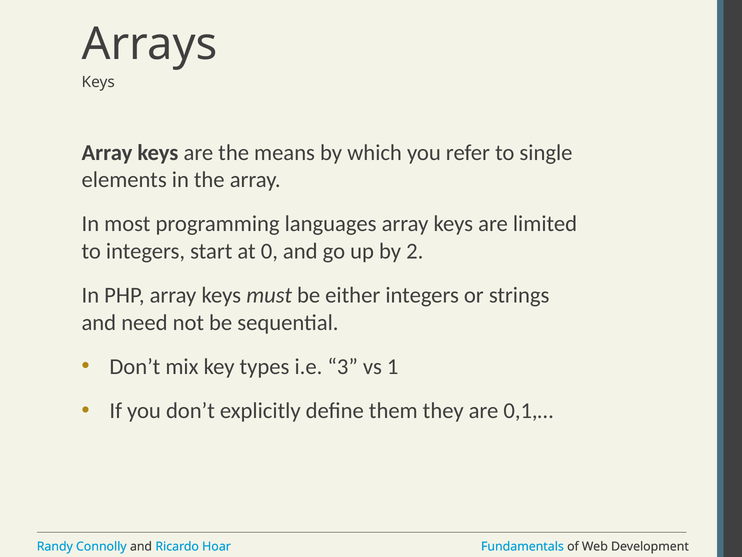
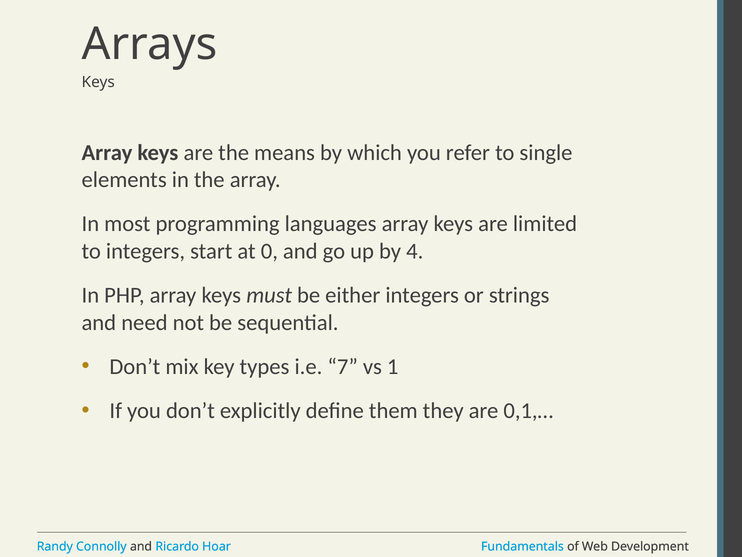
2: 2 -> 4
3: 3 -> 7
